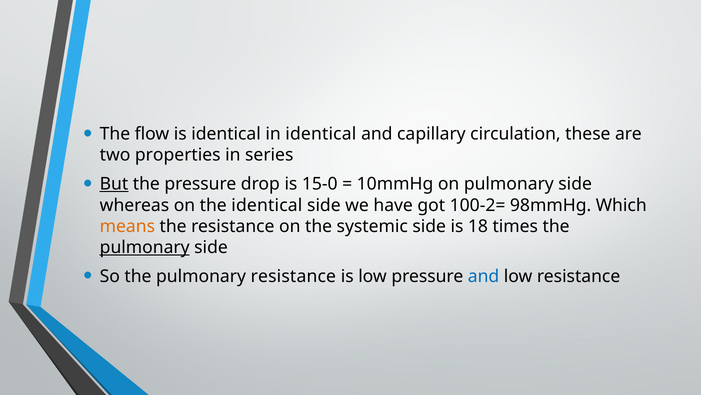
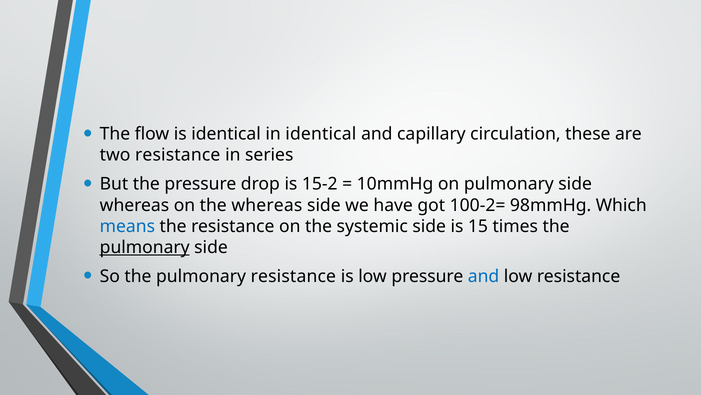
two properties: properties -> resistance
But underline: present -> none
15-0: 15-0 -> 15-2
the identical: identical -> whereas
means colour: orange -> blue
18: 18 -> 15
